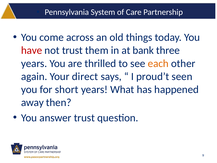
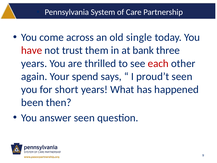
things: things -> single
each colour: orange -> red
direct: direct -> spend
away: away -> been
answer trust: trust -> seen
